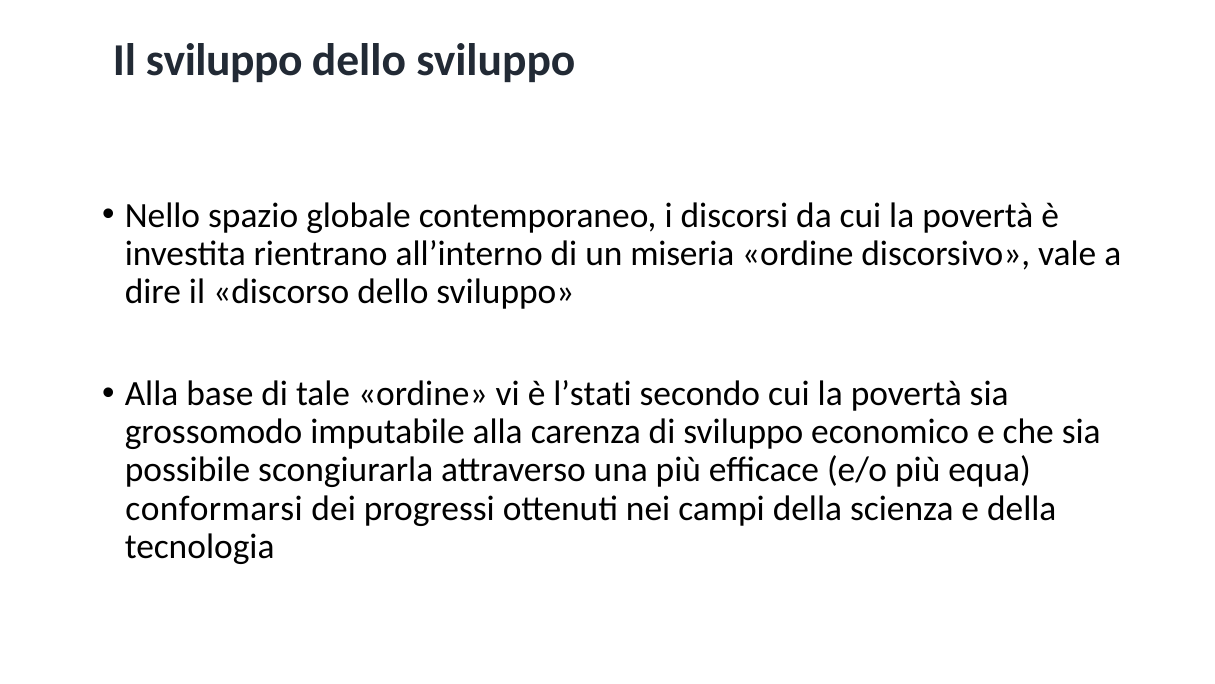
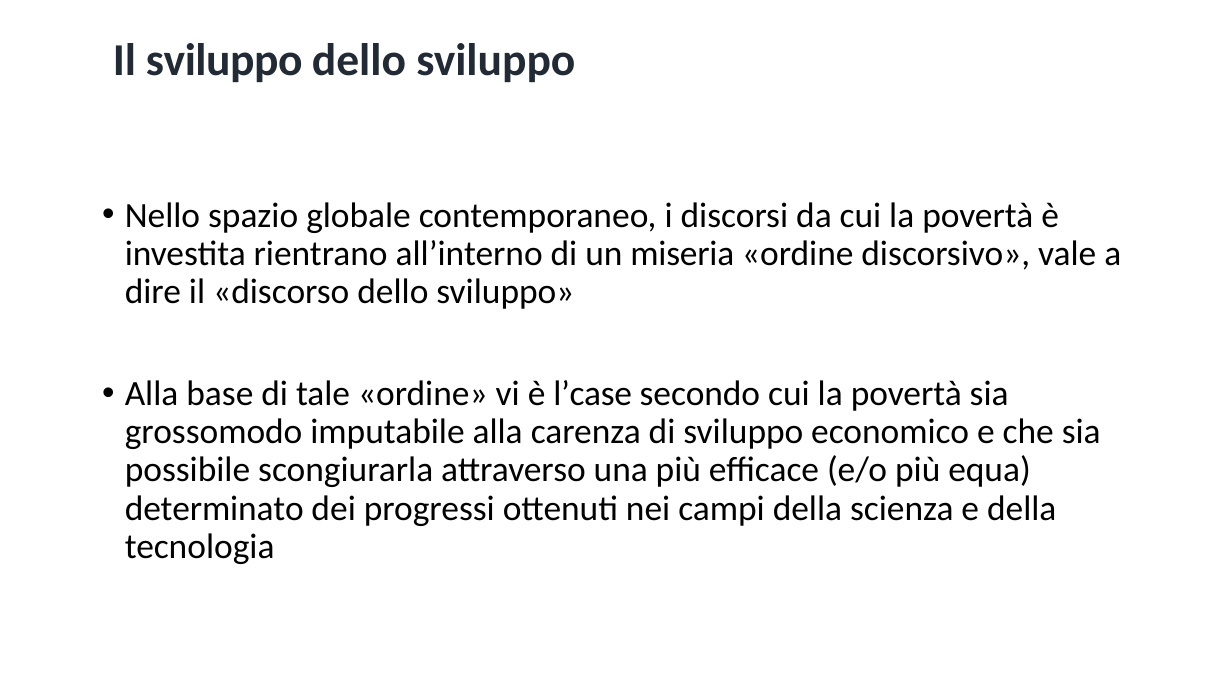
l’stati: l’stati -> l’case
conformarsi: conformarsi -> determinato
